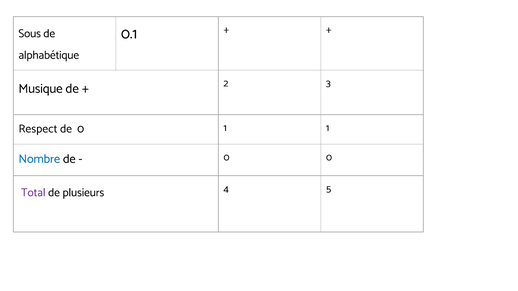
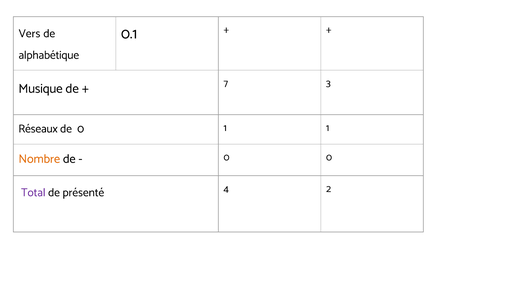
Sous: Sous -> Vers
2: 2 -> 7
Respect: Respect -> Réseaux
Nombre colour: blue -> orange
plusieurs: plusieurs -> présenté
5: 5 -> 2
